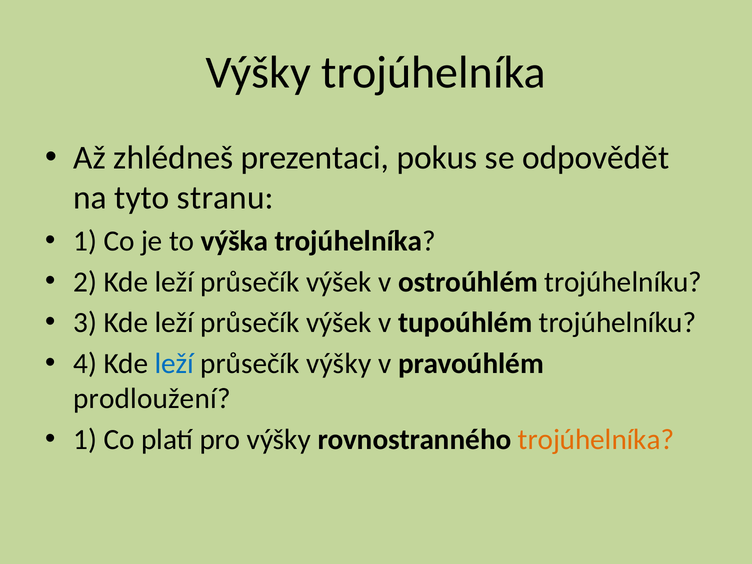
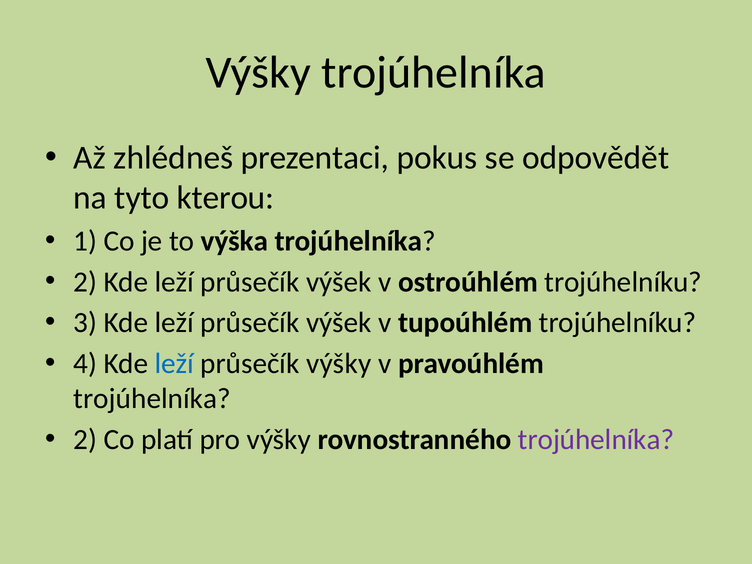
stranu: stranu -> kterou
prodloužení at (152, 399): prodloužení -> trojúhelníka
1 at (85, 440): 1 -> 2
trojúhelníka at (596, 440) colour: orange -> purple
